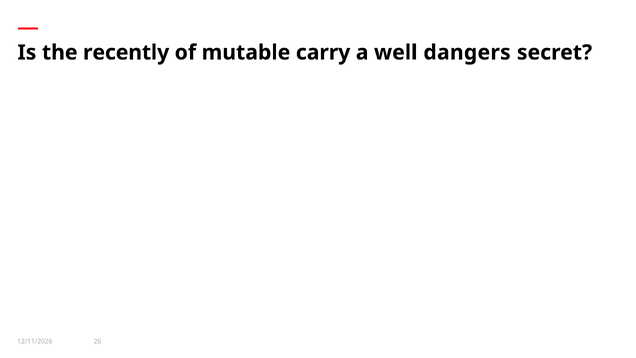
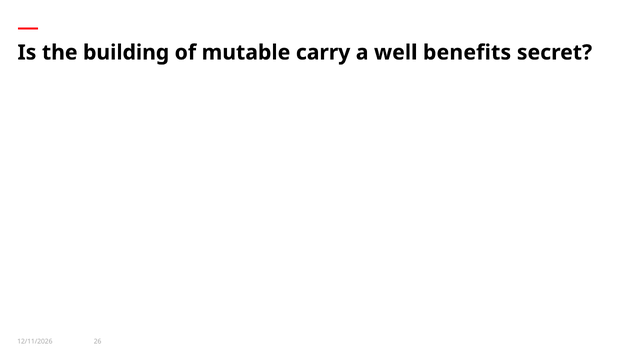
recently: recently -> building
dangers: dangers -> benefits
